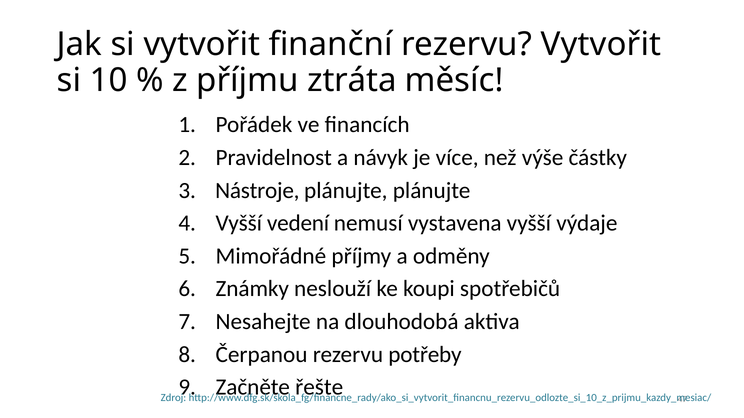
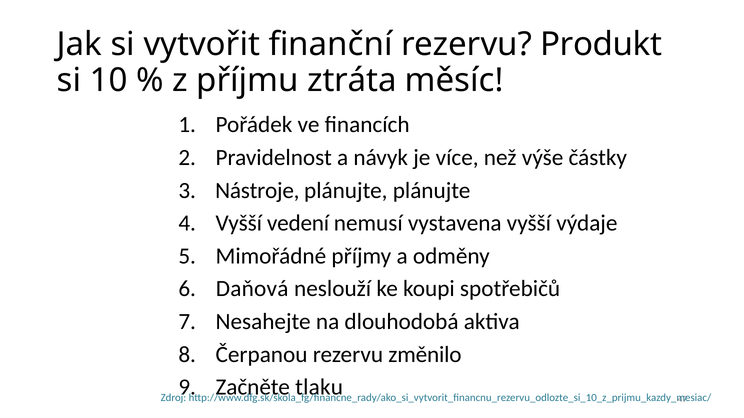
rezervu Vytvořit: Vytvořit -> Produkt
Známky: Známky -> Daňová
potřeby: potřeby -> změnilo
řešte: řešte -> tlaku
